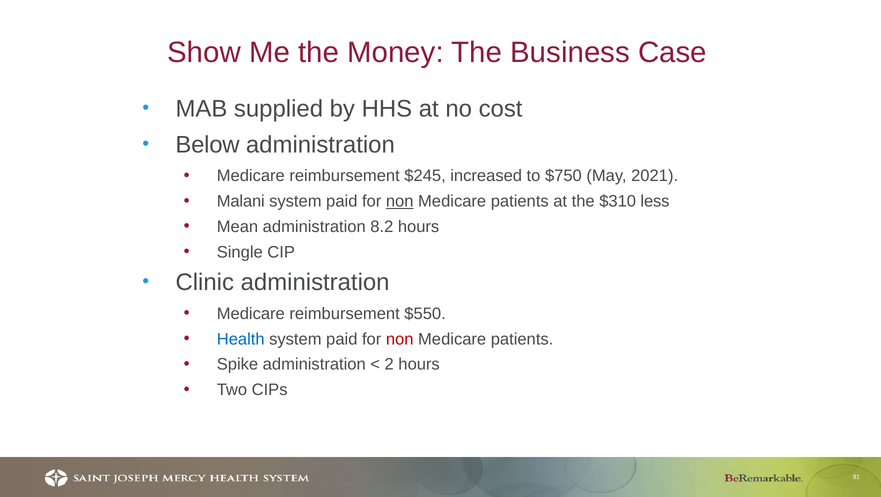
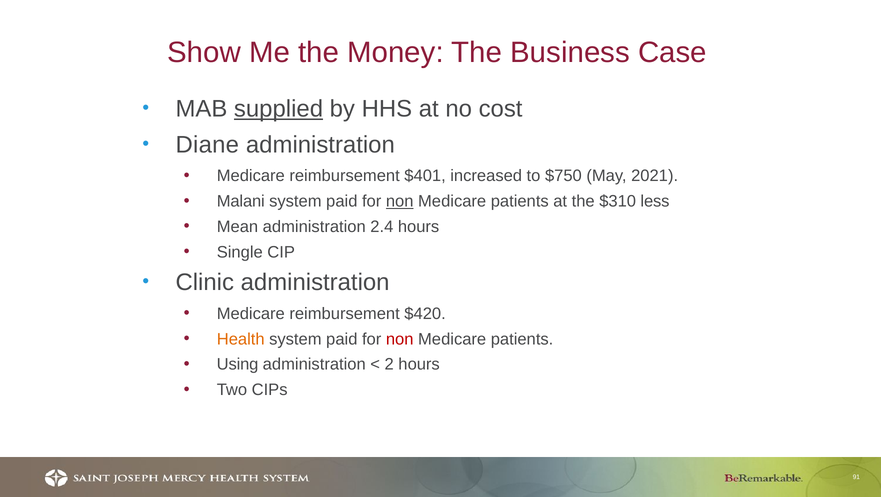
supplied underline: none -> present
Below: Below -> Diane
$245: $245 -> $401
8.2: 8.2 -> 2.4
$550: $550 -> $420
Health colour: blue -> orange
Spike: Spike -> Using
